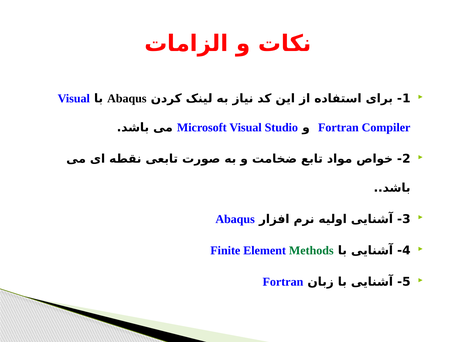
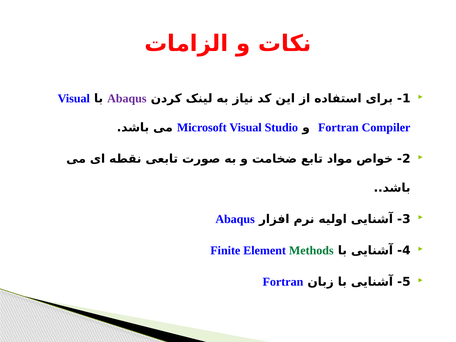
Abaqus at (127, 99) colour: black -> purple
